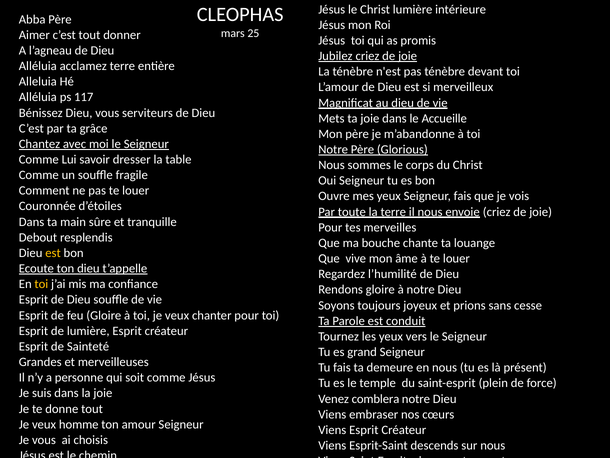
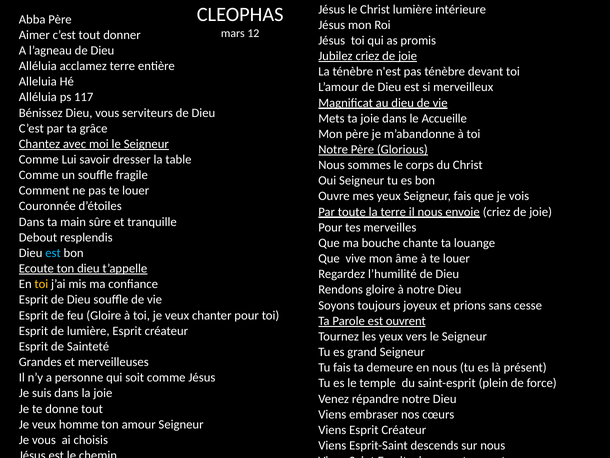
25: 25 -> 12
est at (53, 253) colour: yellow -> light blue
conduit: conduit -> ouvrent
comblera: comblera -> répandre
